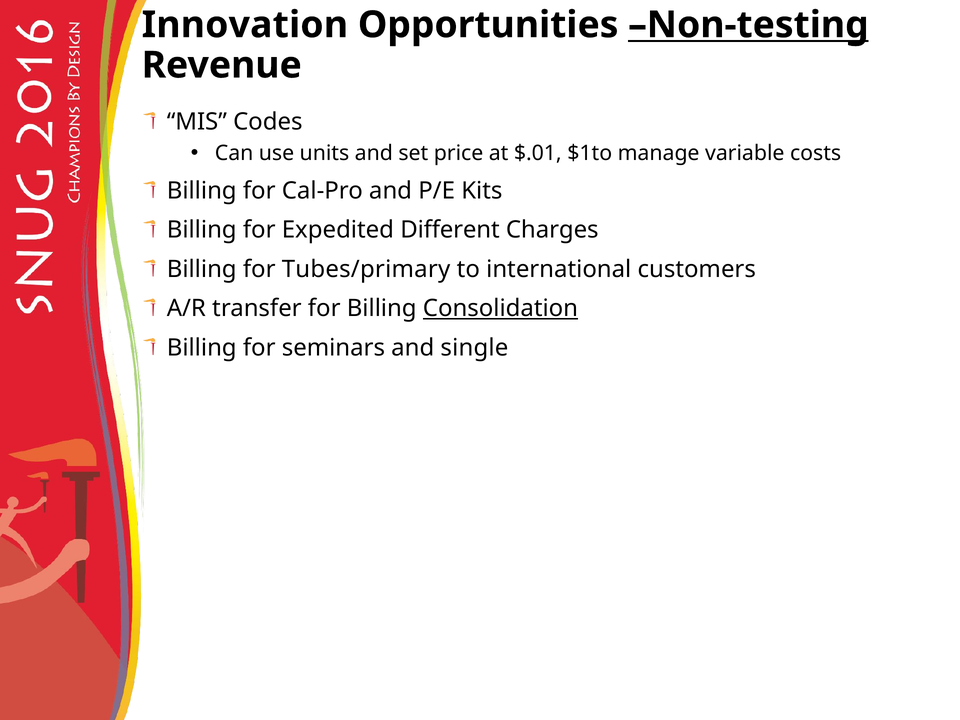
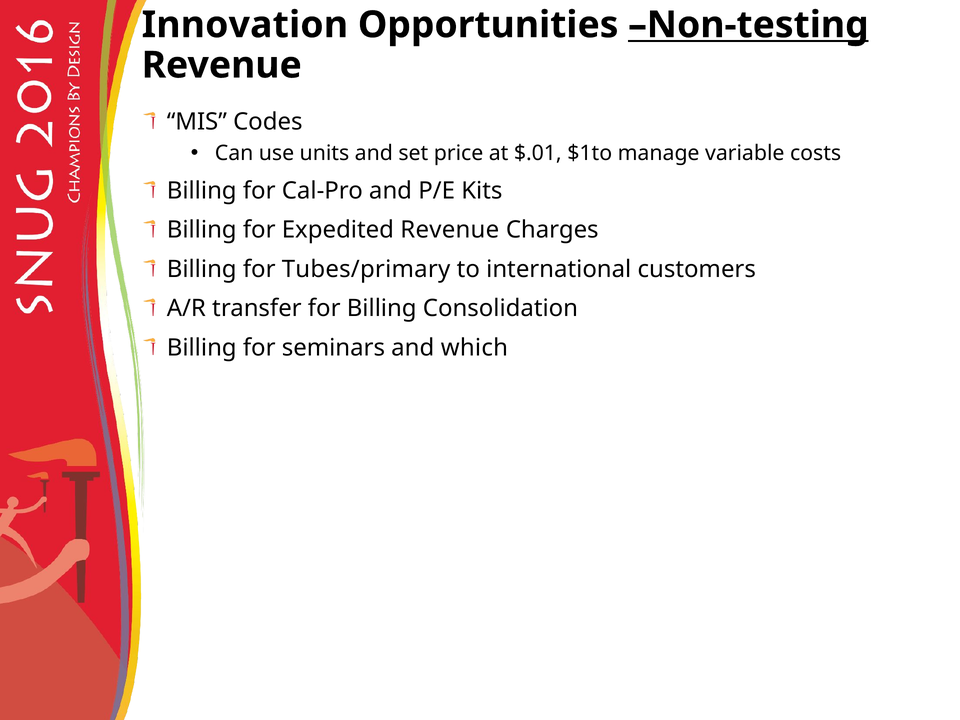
Expedited Different: Different -> Revenue
Consolidation underline: present -> none
single: single -> which
